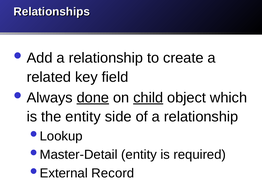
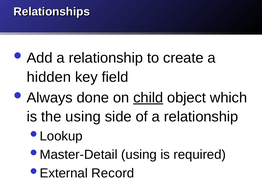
related: related -> hidden
done underline: present -> none
the entity: entity -> using
entity at (139, 155): entity -> using
